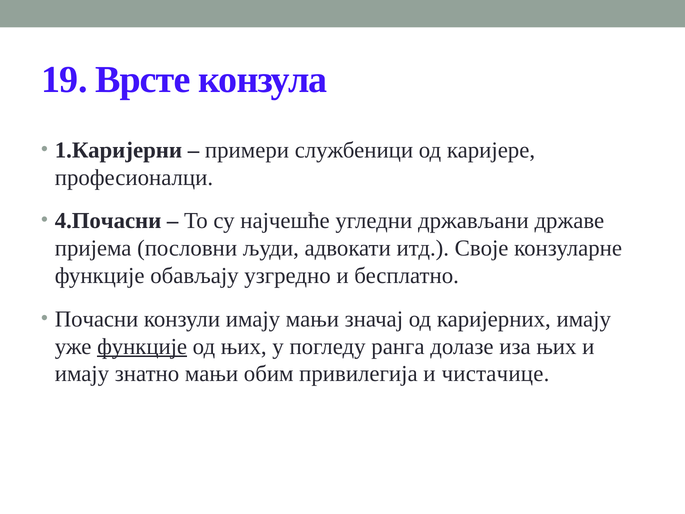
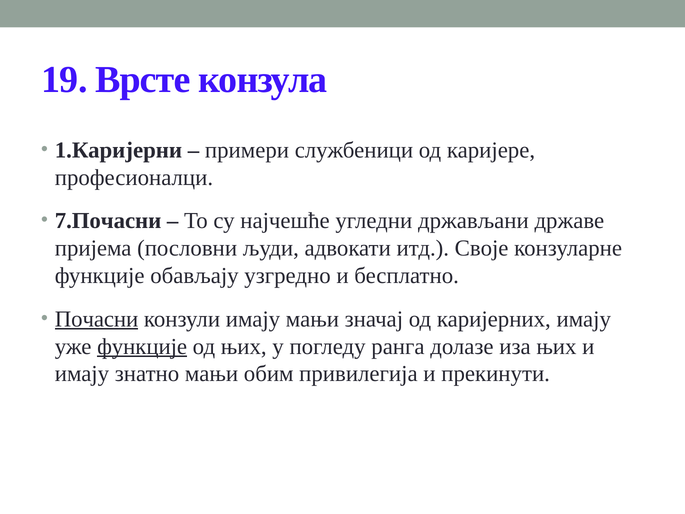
4.Почасни: 4.Почасни -> 7.Почасни
Почасни underline: none -> present
чистачице: чистачице -> прекинути
